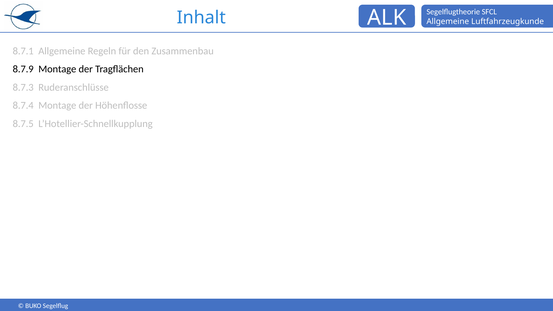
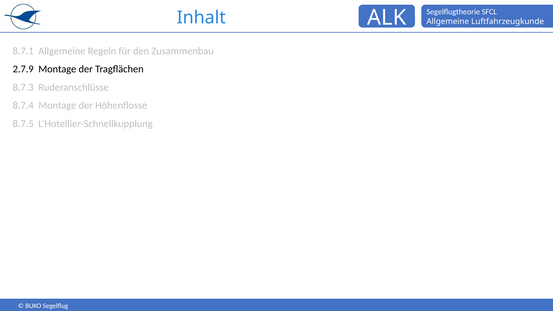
8.7.9: 8.7.9 -> 2.7.9
